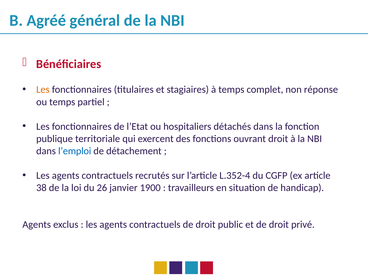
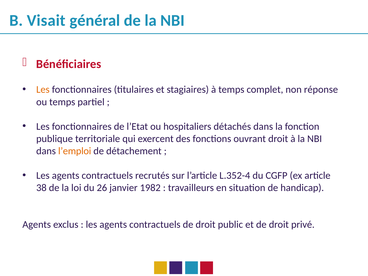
Agréé: Agréé -> Visait
l’emploi colour: blue -> orange
1900: 1900 -> 1982
